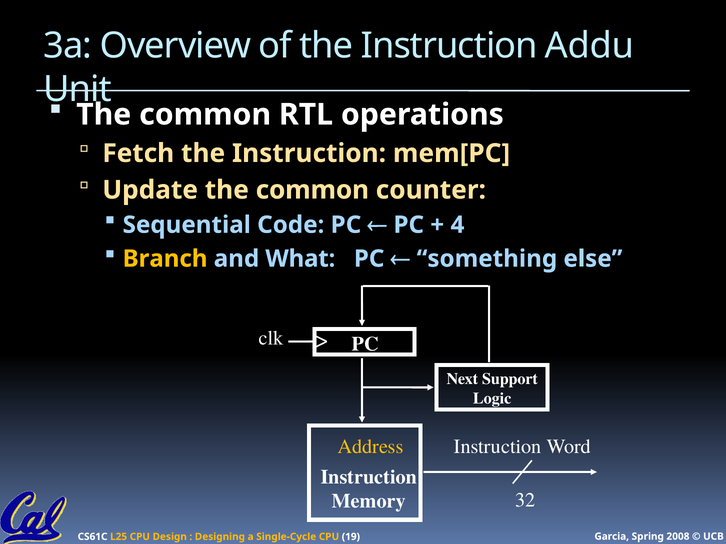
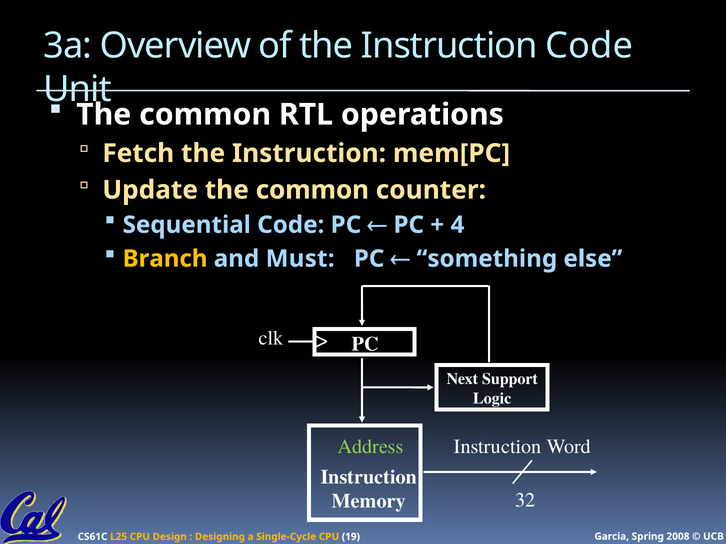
Instruction Addu: Addu -> Code
What: What -> Must
Address colour: yellow -> light green
